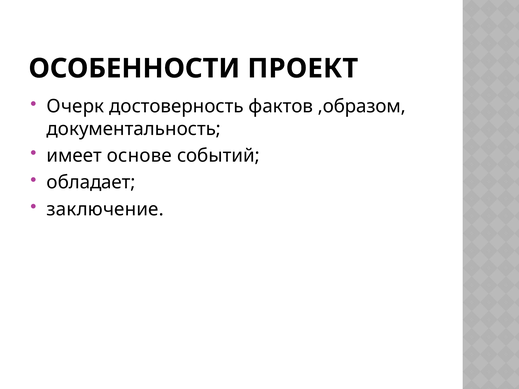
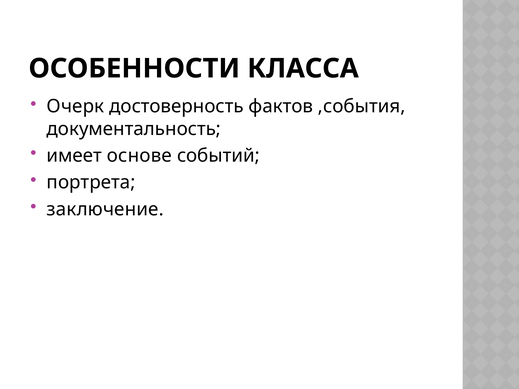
ПРОЕКТ: ПРОЕКТ -> КЛАССА
,образом: ,образом -> ,события
обладает: обладает -> портрета
